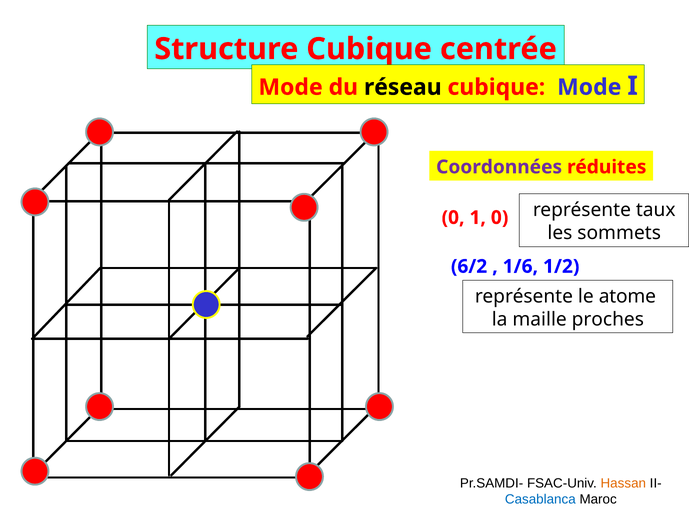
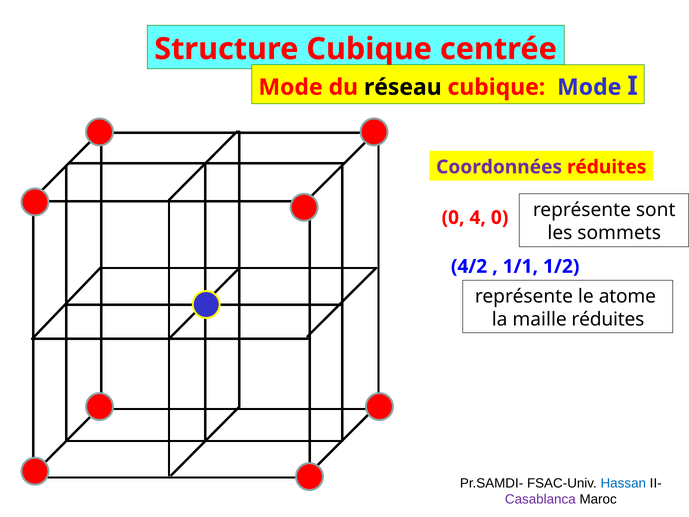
taux: taux -> sont
1: 1 -> 4
6/2: 6/2 -> 4/2
1/6: 1/6 -> 1/1
maille proches: proches -> réduites
Hassan colour: orange -> blue
Casablanca colour: blue -> purple
